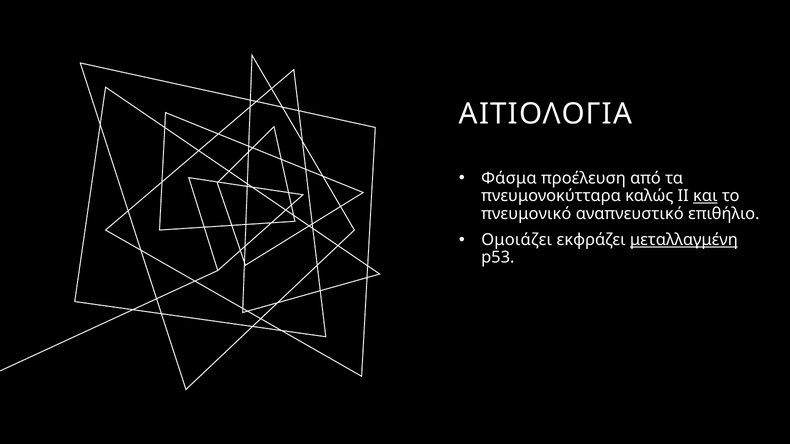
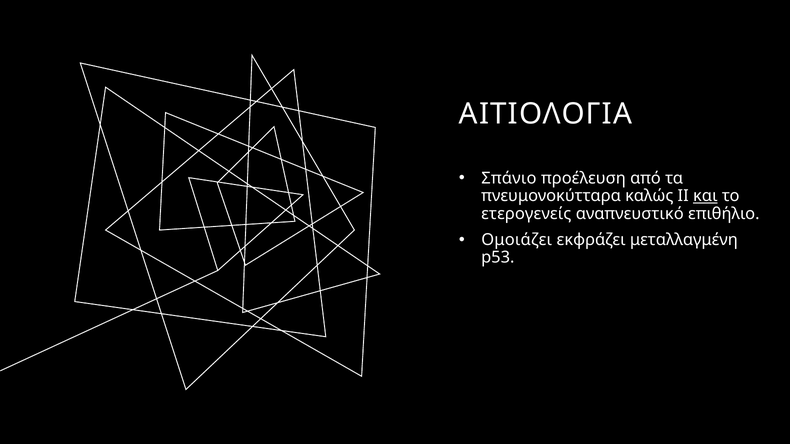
Φάσμα: Φάσμα -> Σπάνιο
πνευμονικό: πνευμονικό -> ετερογενείς
μεταλλαγμένη underline: present -> none
